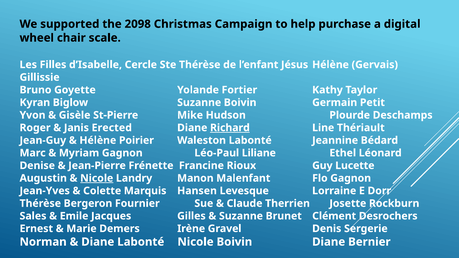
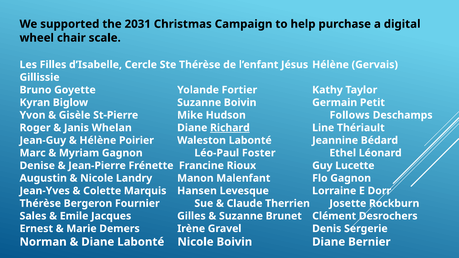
2098: 2098 -> 2031
Plourde: Plourde -> Follows
Erected: Erected -> Whelan
Liliane: Liliane -> Foster
Nicole at (97, 178) underline: present -> none
